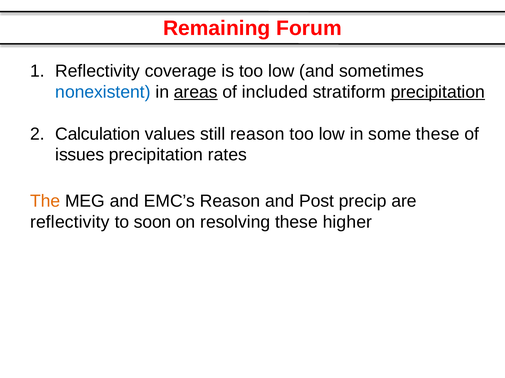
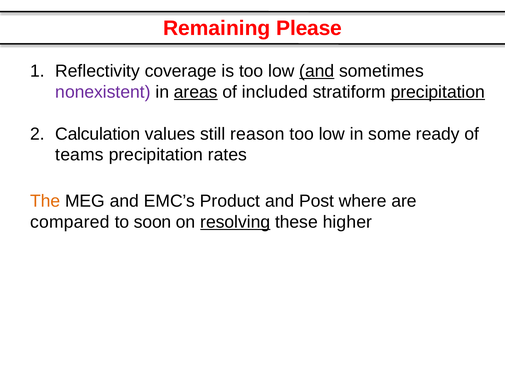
Forum: Forum -> Please
and at (317, 71) underline: none -> present
nonexistent colour: blue -> purple
some these: these -> ready
issues: issues -> teams
EMC’s Reason: Reason -> Product
precip: precip -> where
reflectivity at (70, 223): reflectivity -> compared
resolving underline: none -> present
